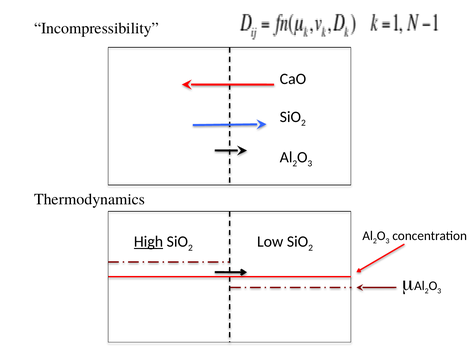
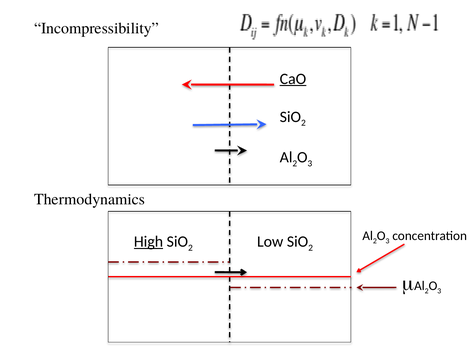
CaO underline: none -> present
